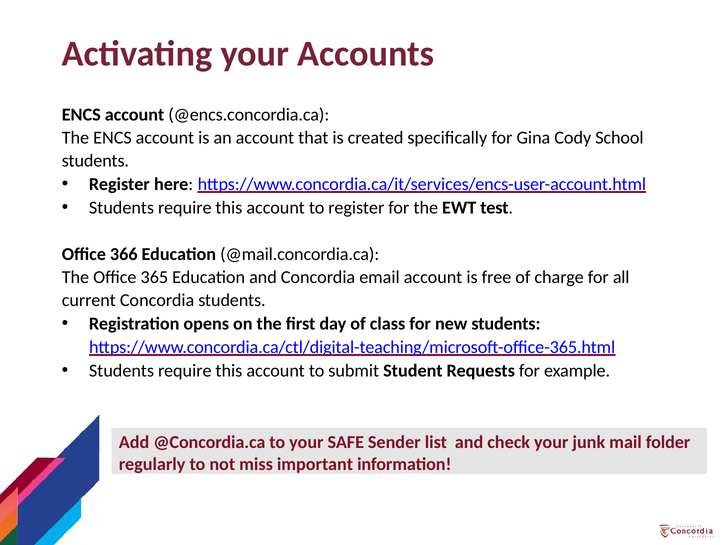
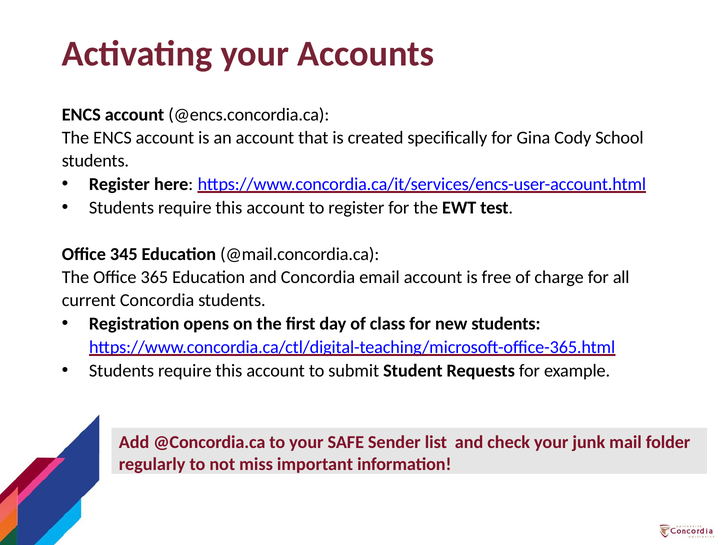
366: 366 -> 345
